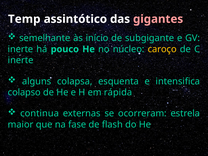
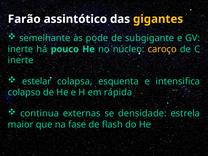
Temp: Temp -> Farão
gigantes colour: pink -> yellow
início: início -> pode
alguns: alguns -> estelar
ocorreram: ocorreram -> densidade
